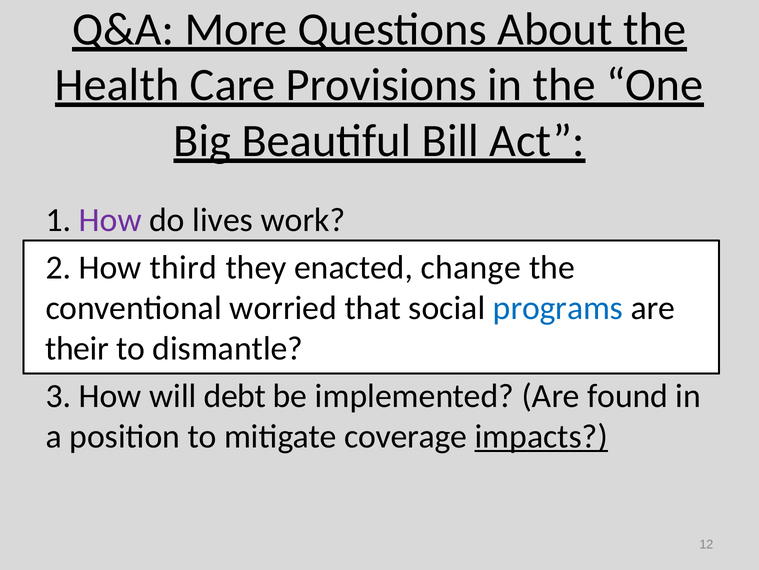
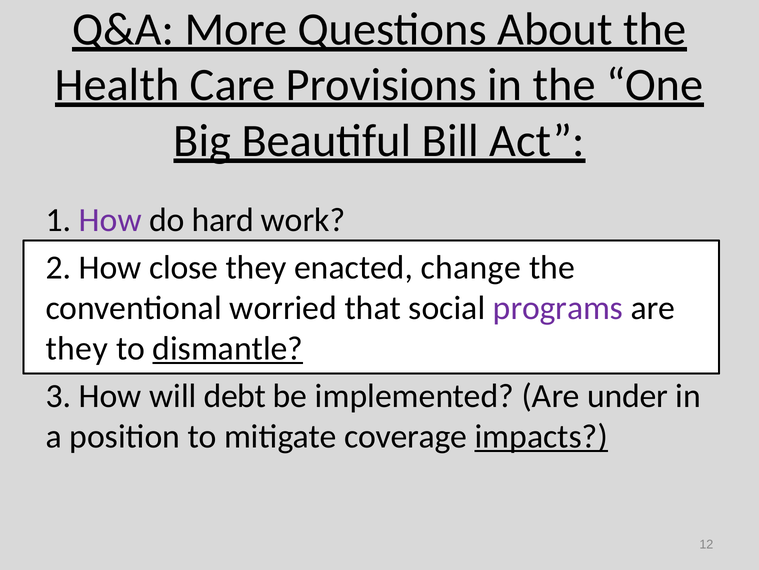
lives: lives -> hard
third: third -> close
programs colour: blue -> purple
their at (77, 348): their -> they
dismantle underline: none -> present
found: found -> under
